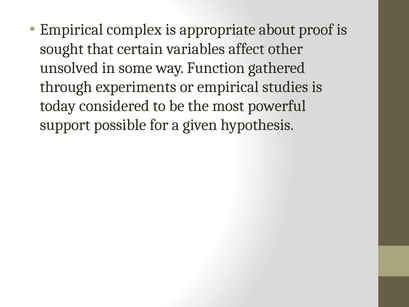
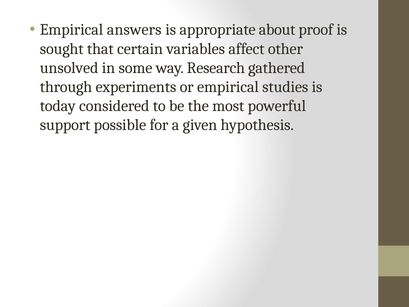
complex: complex -> answers
Function: Function -> Research
